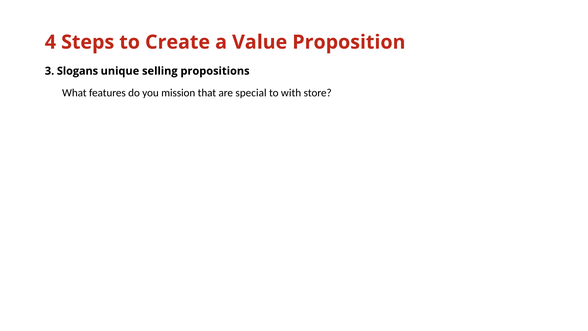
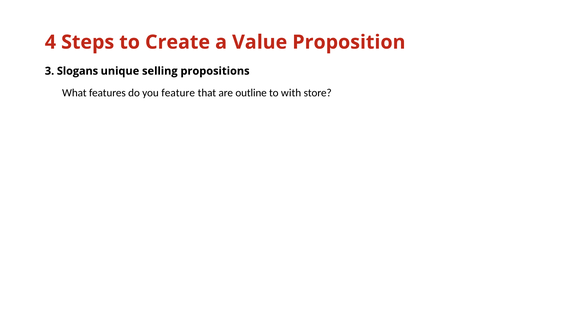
mission: mission -> feature
special: special -> outline
